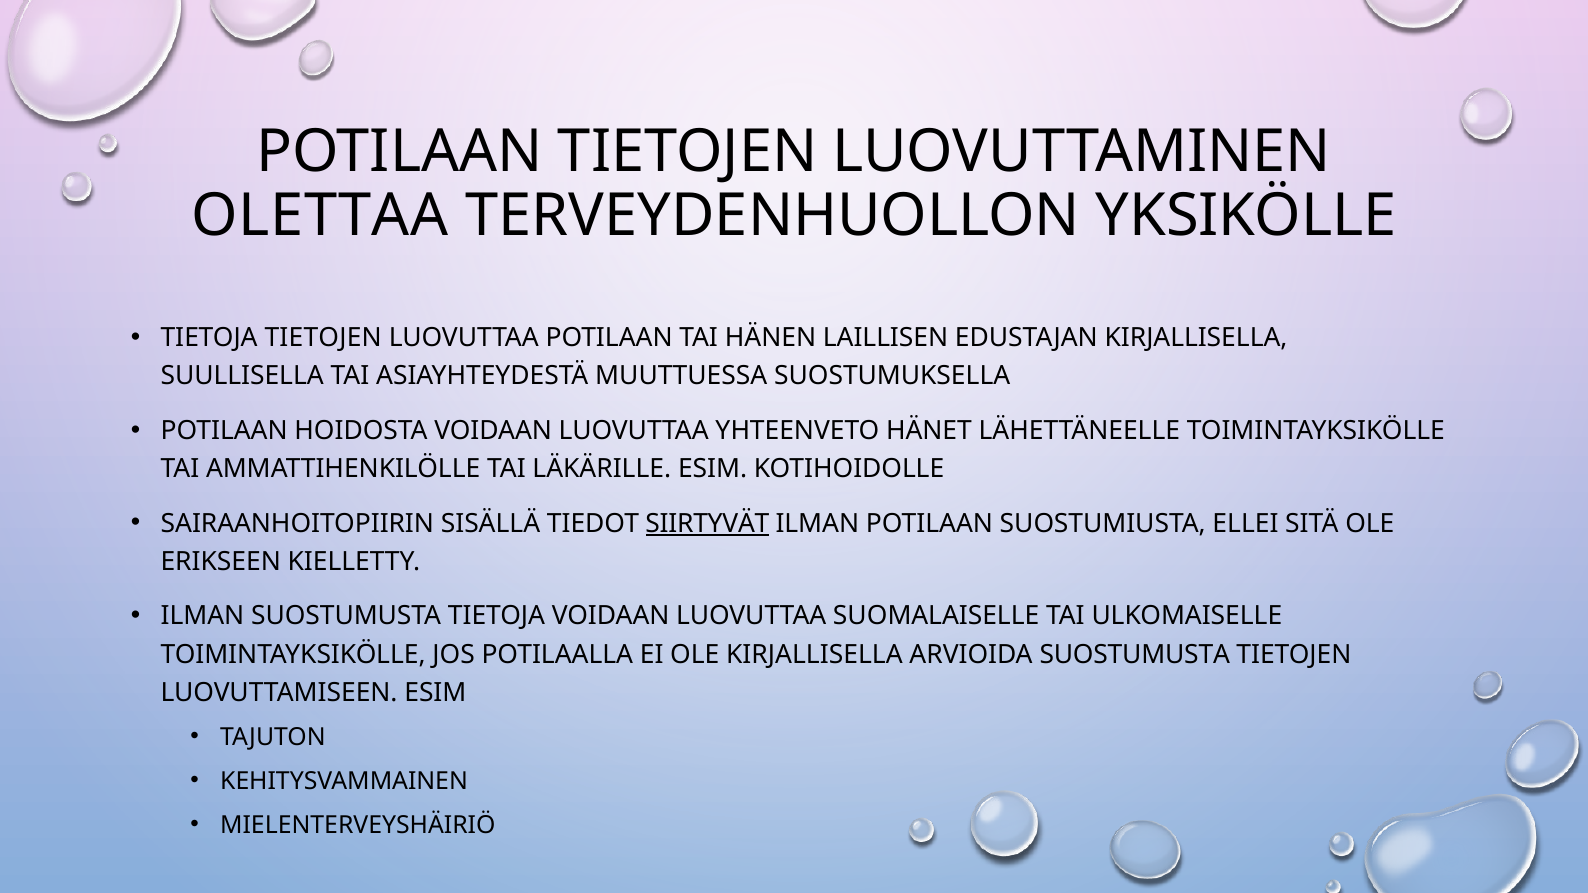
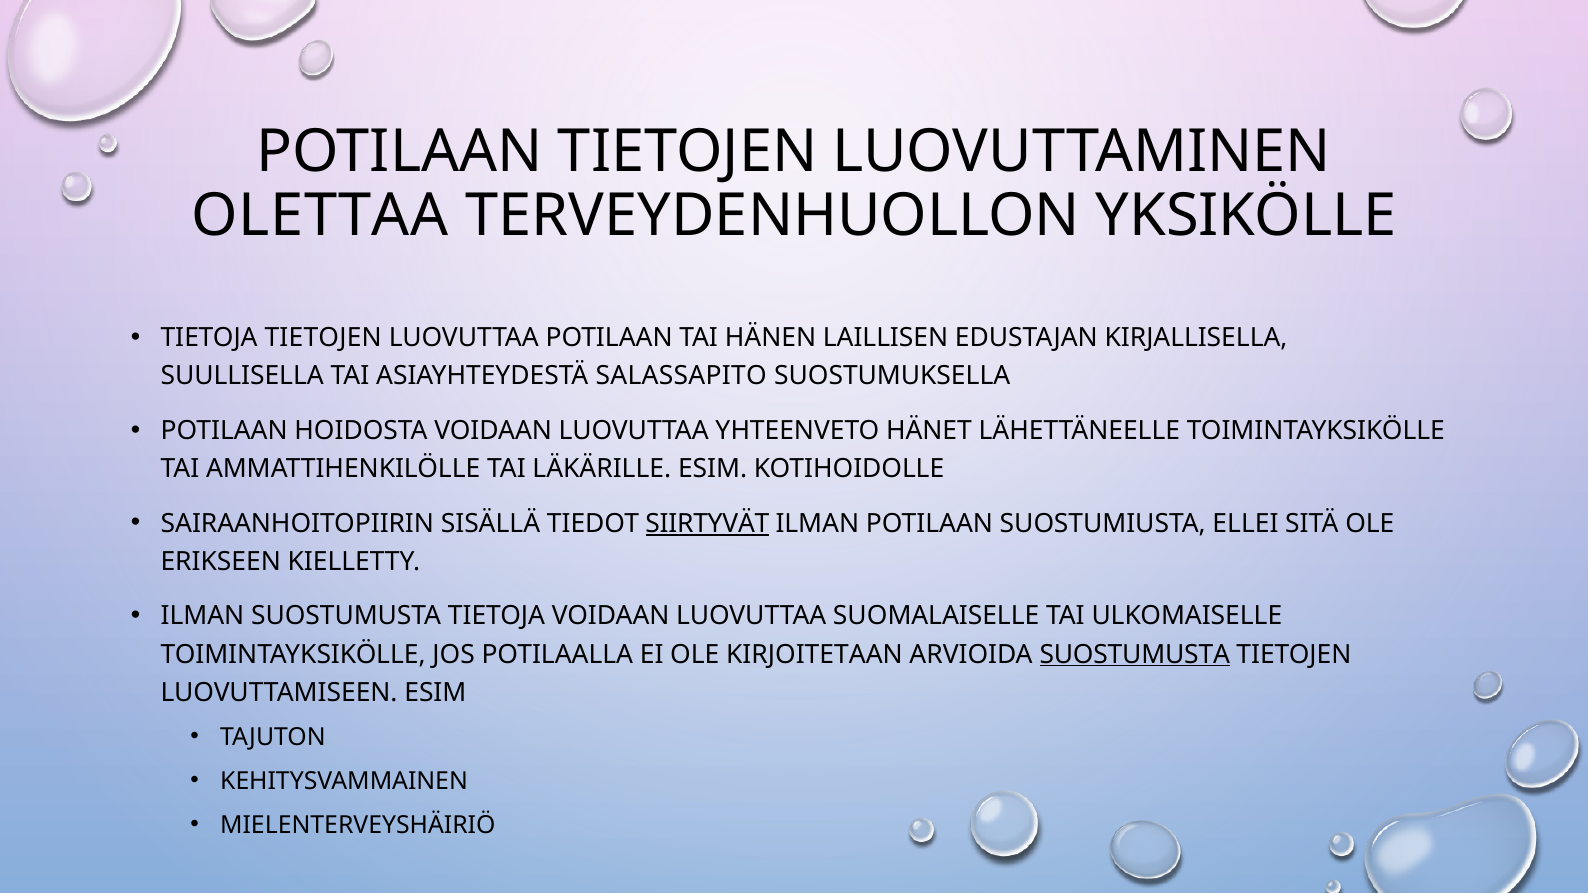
MUUTTUESSA: MUUTTUESSA -> SALASSAPITO
OLE KIRJALLISELLA: KIRJALLISELLA -> KIRJOITETAAN
SUOSTUMUSTA at (1135, 654) underline: none -> present
